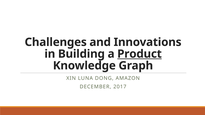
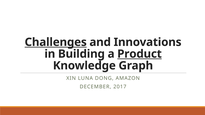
Challenges underline: none -> present
